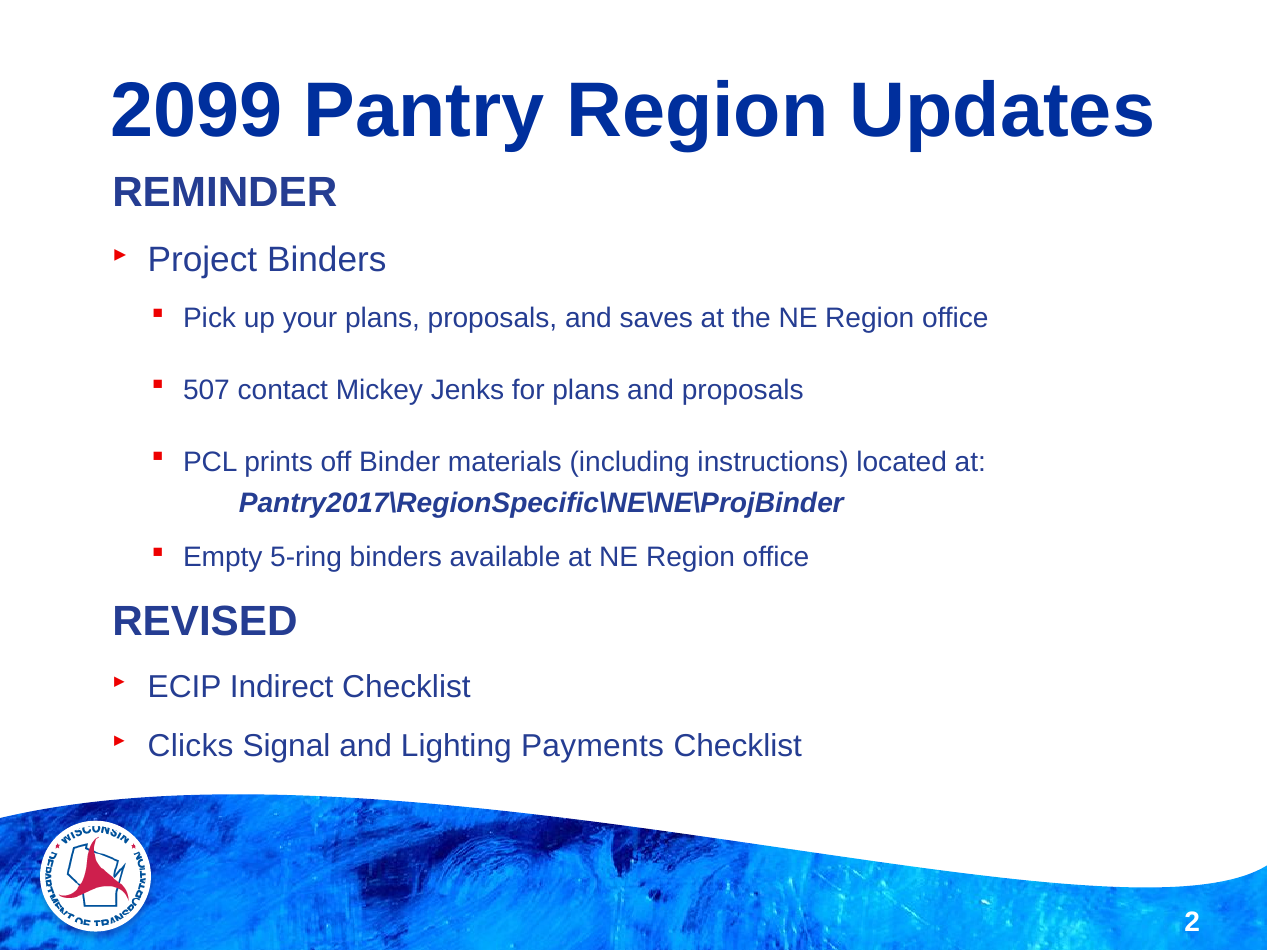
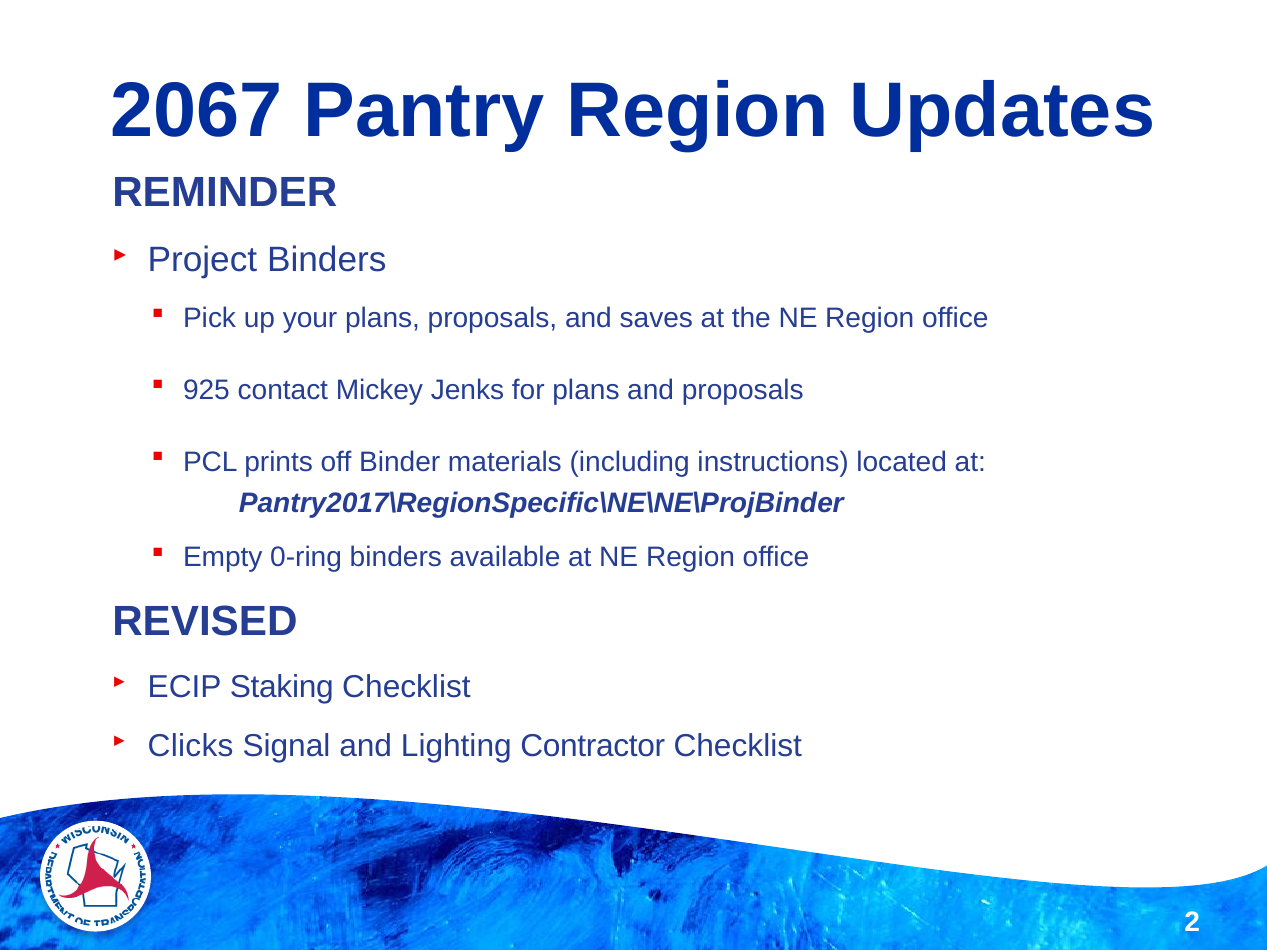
2099: 2099 -> 2067
507: 507 -> 925
5-ring: 5-ring -> 0-ring
Indirect: Indirect -> Staking
Payments: Payments -> Contractor
